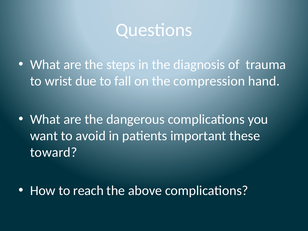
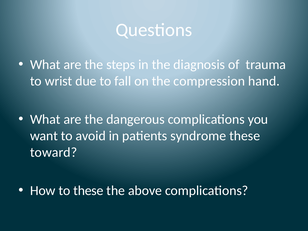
important: important -> syndrome
to reach: reach -> these
